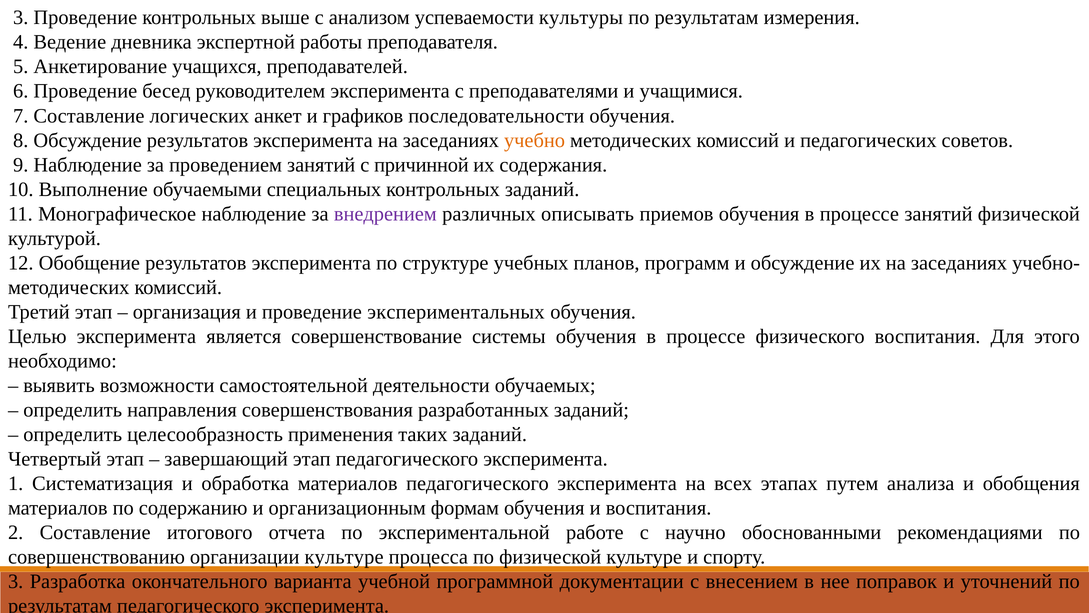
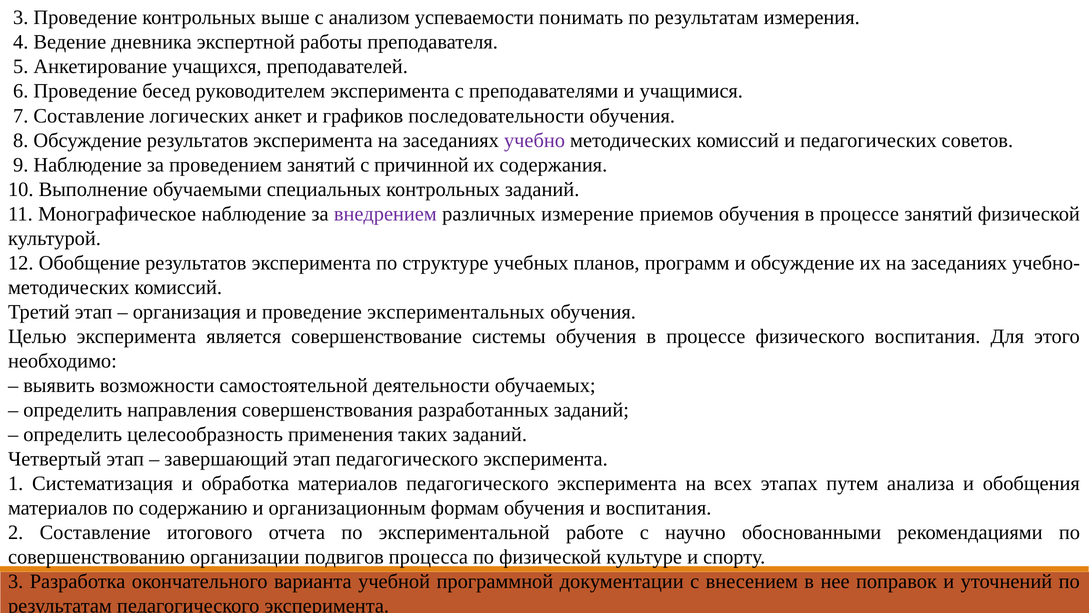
культуры: культуры -> понимать
учебно colour: orange -> purple
описывать: описывать -> измерение
организации культуре: культуре -> подвигов
